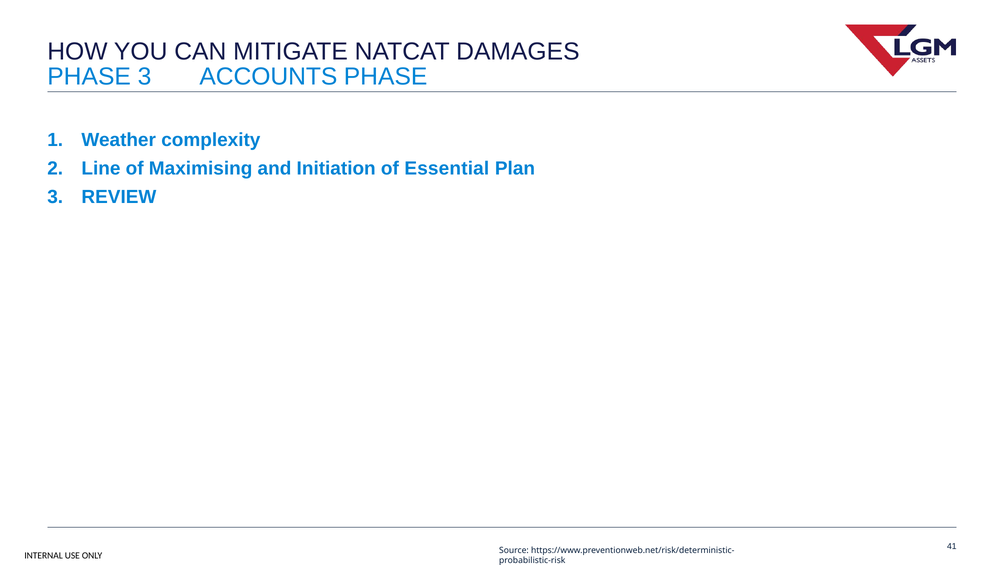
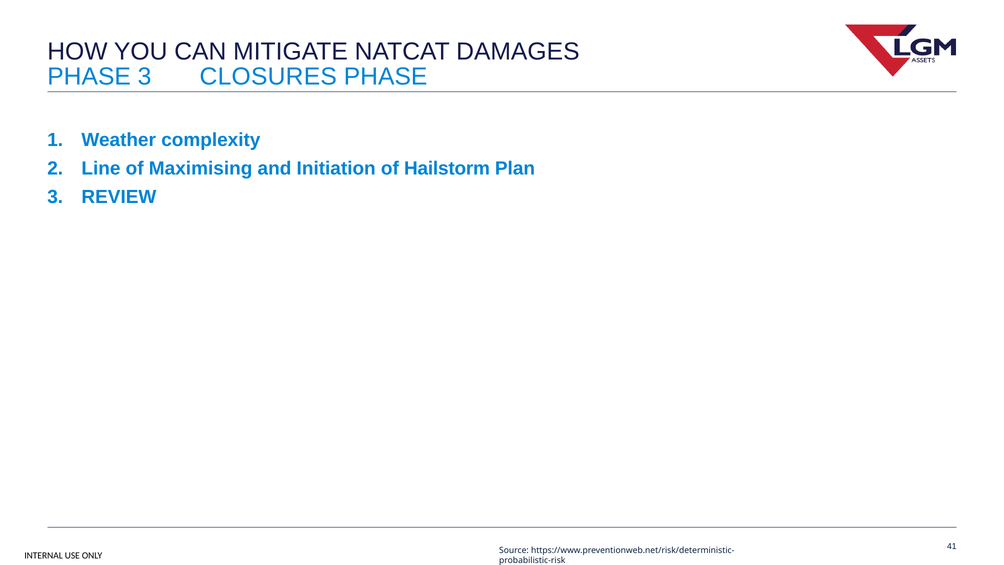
ACCOUNTS: ACCOUNTS -> CLOSURES
Essential: Essential -> Hailstorm
